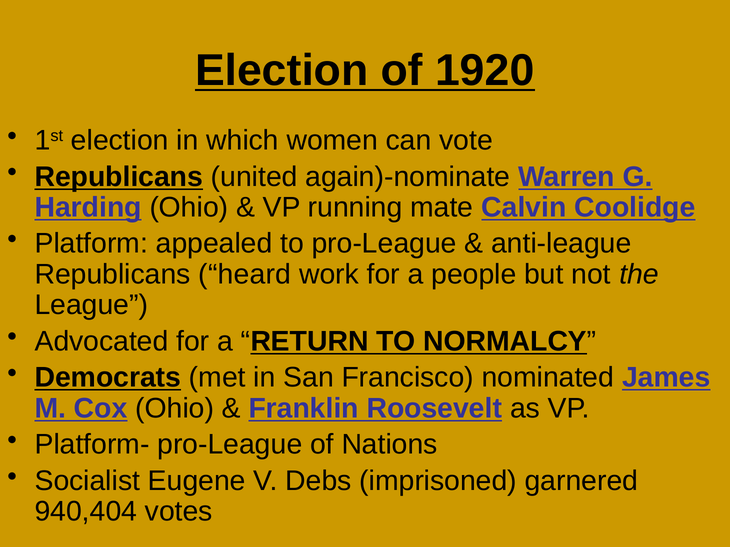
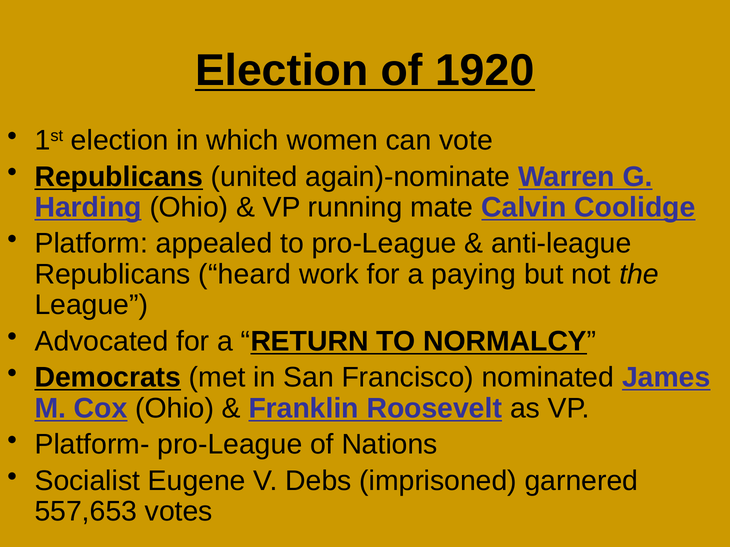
people: people -> paying
940,404: 940,404 -> 557,653
